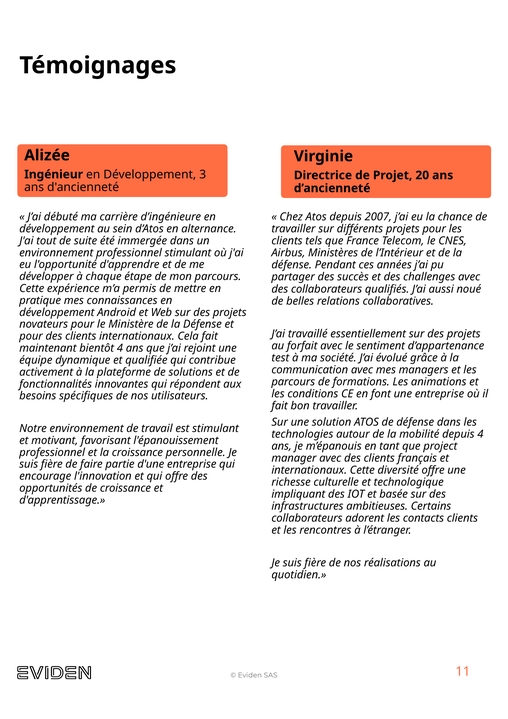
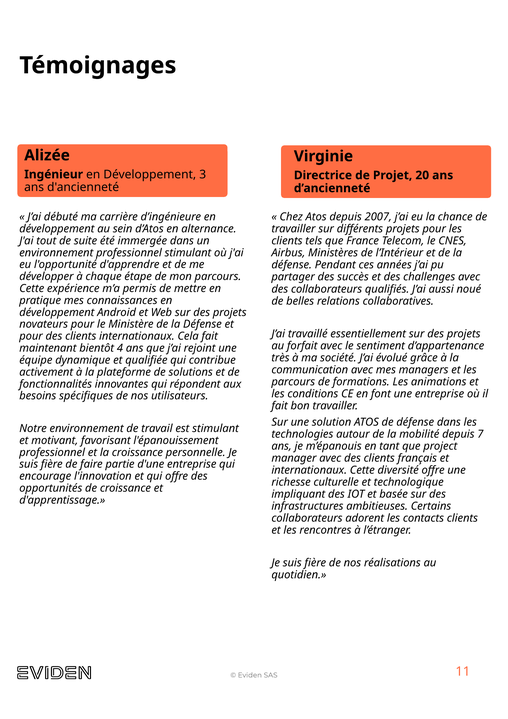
test: test -> très
depuis 4: 4 -> 7
